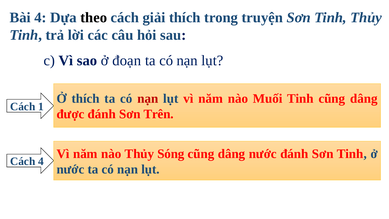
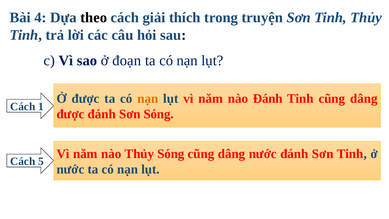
Ở thích: thích -> được
nạn at (148, 99) colour: red -> orange
nào Muối: Muối -> Đánh
Sơn Trên: Trên -> Sóng
Cách 4: 4 -> 5
